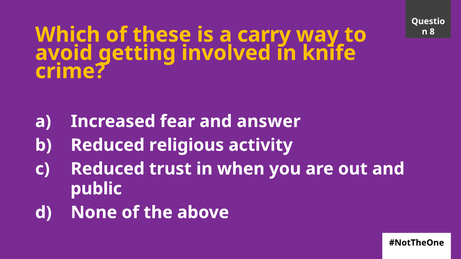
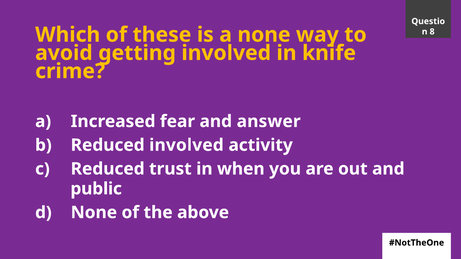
a carry: carry -> none
Reduced religious: religious -> involved
